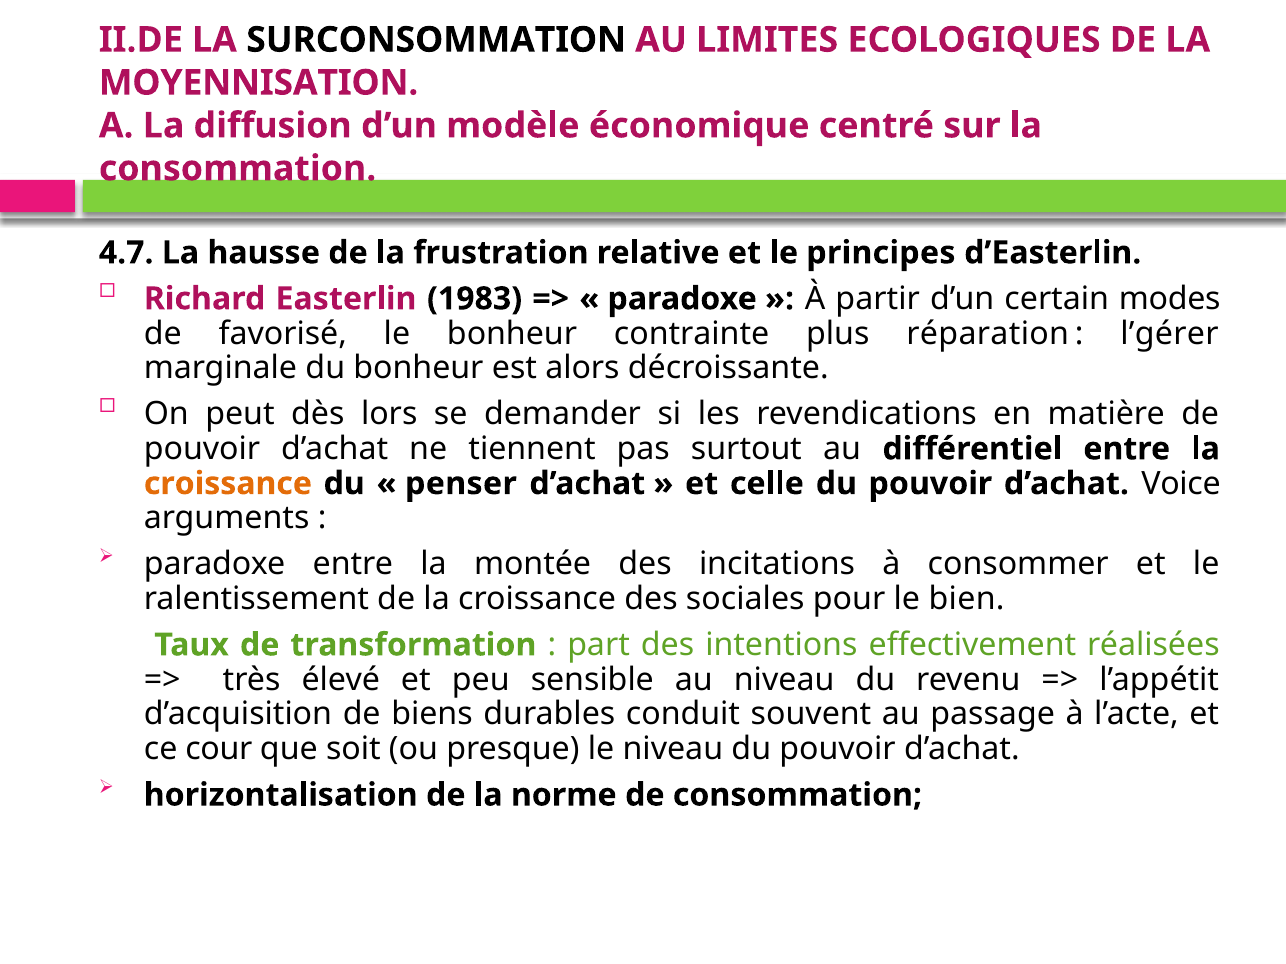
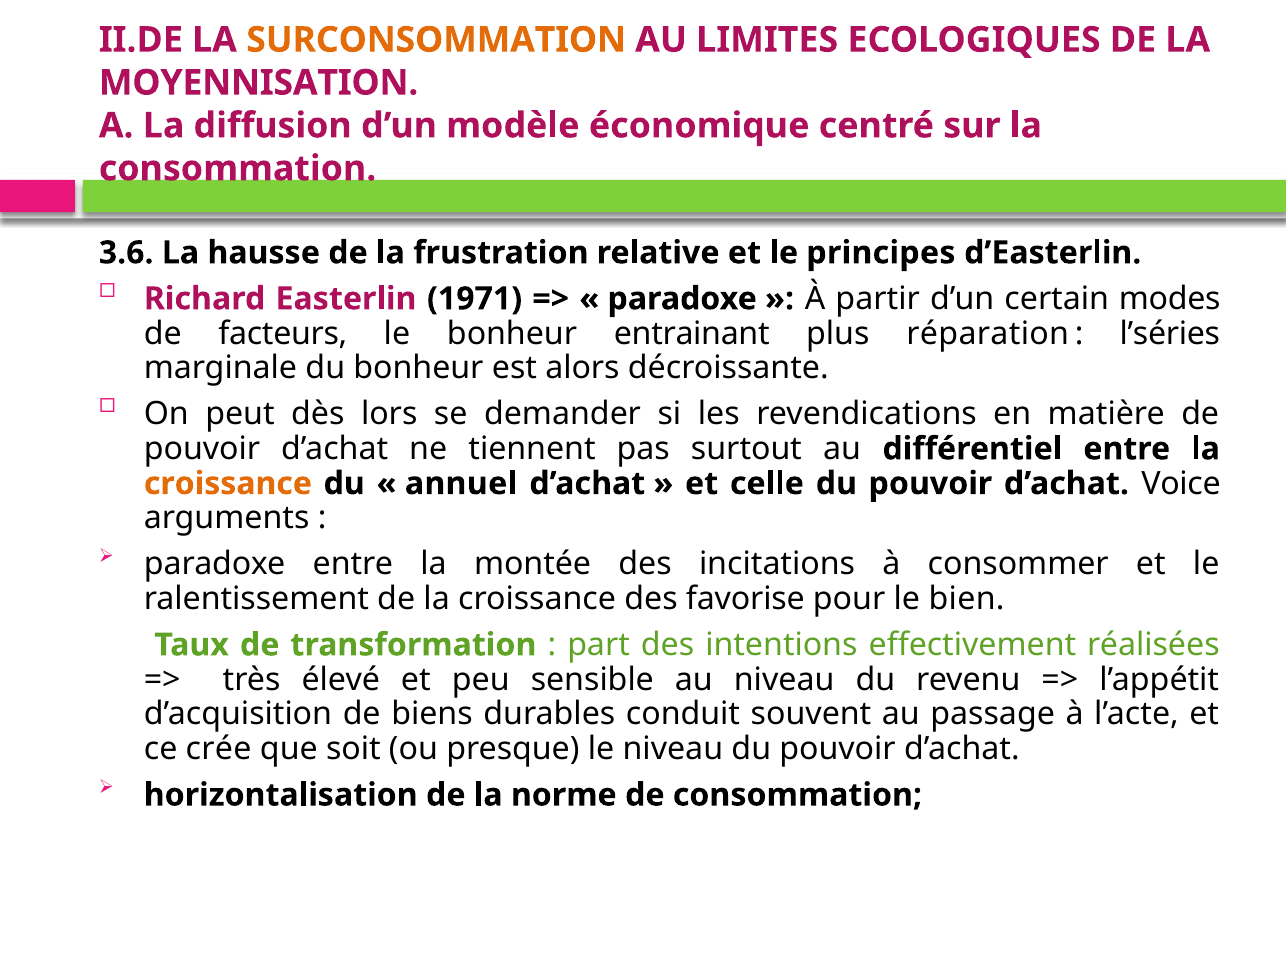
SURCONSOMMATION colour: black -> orange
4.7: 4.7 -> 3.6
1983: 1983 -> 1971
favorisé: favorisé -> facteurs
contrainte: contrainte -> entrainant
l’gérer: l’gérer -> l’séries
penser: penser -> annuel
sociales: sociales -> favorise
cour: cour -> crée
